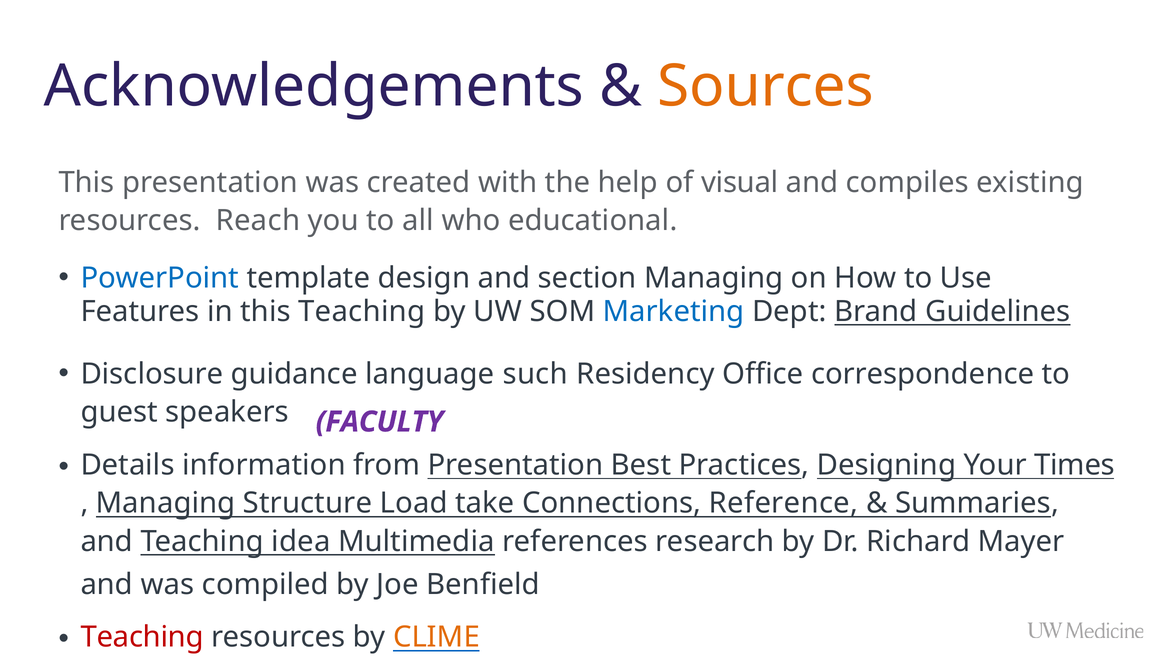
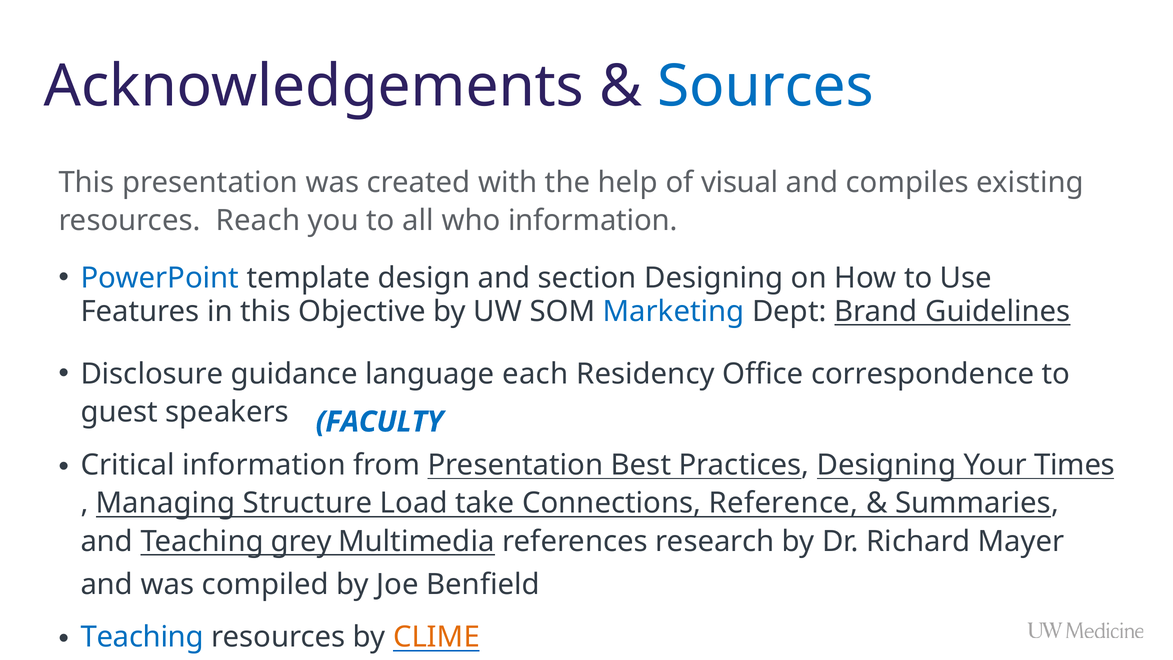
Sources colour: orange -> blue
who educational: educational -> information
section Managing: Managing -> Designing
Teaching at (362, 311): Teaching -> Objective
such: such -> each
FACULTY colour: purple -> blue
Details: Details -> Critical
idea: idea -> grey
Teaching at (142, 637) colour: red -> blue
